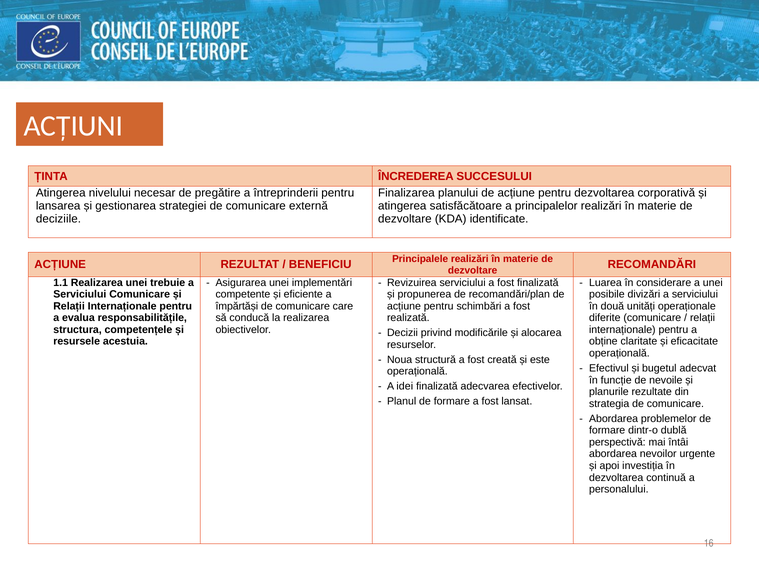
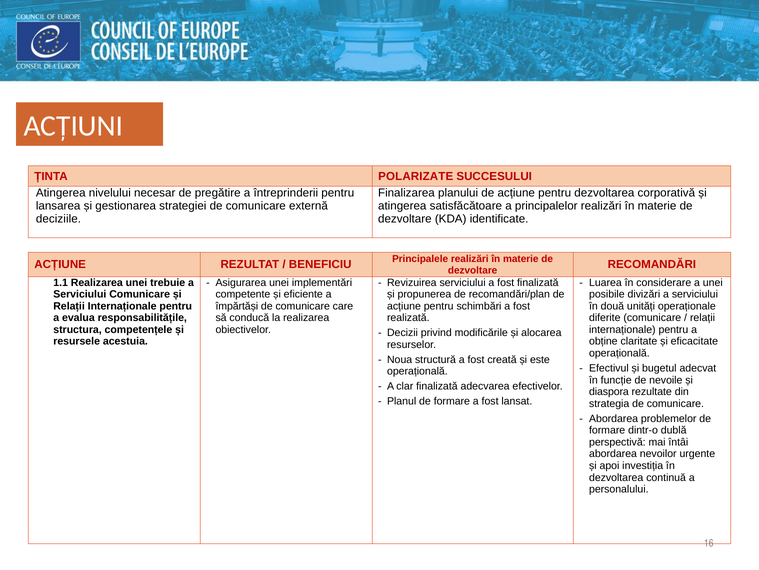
ÎNCREDEREA: ÎNCREDEREA -> POLARIZATE
idei: idei -> clar
planurile: planurile -> diaspora
